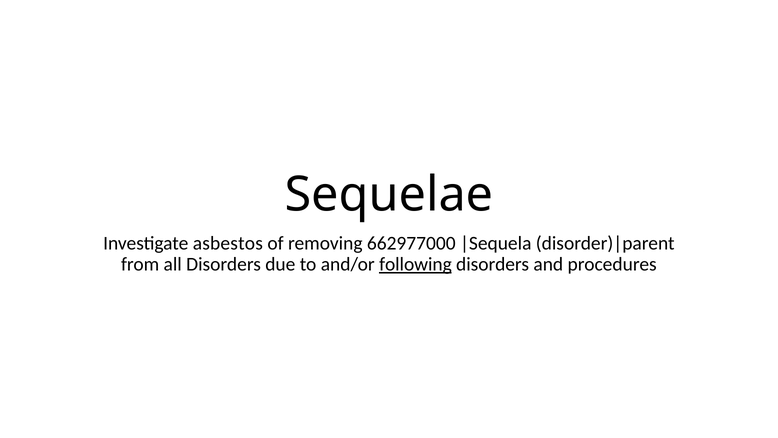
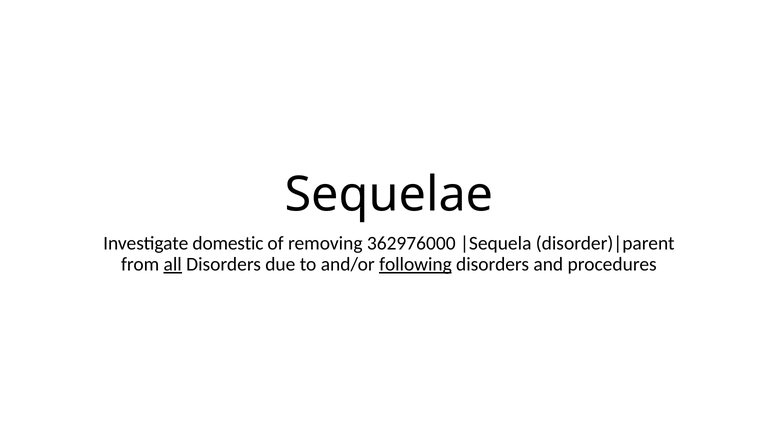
asbestos: asbestos -> domestic
662977000: 662977000 -> 362976000
all underline: none -> present
